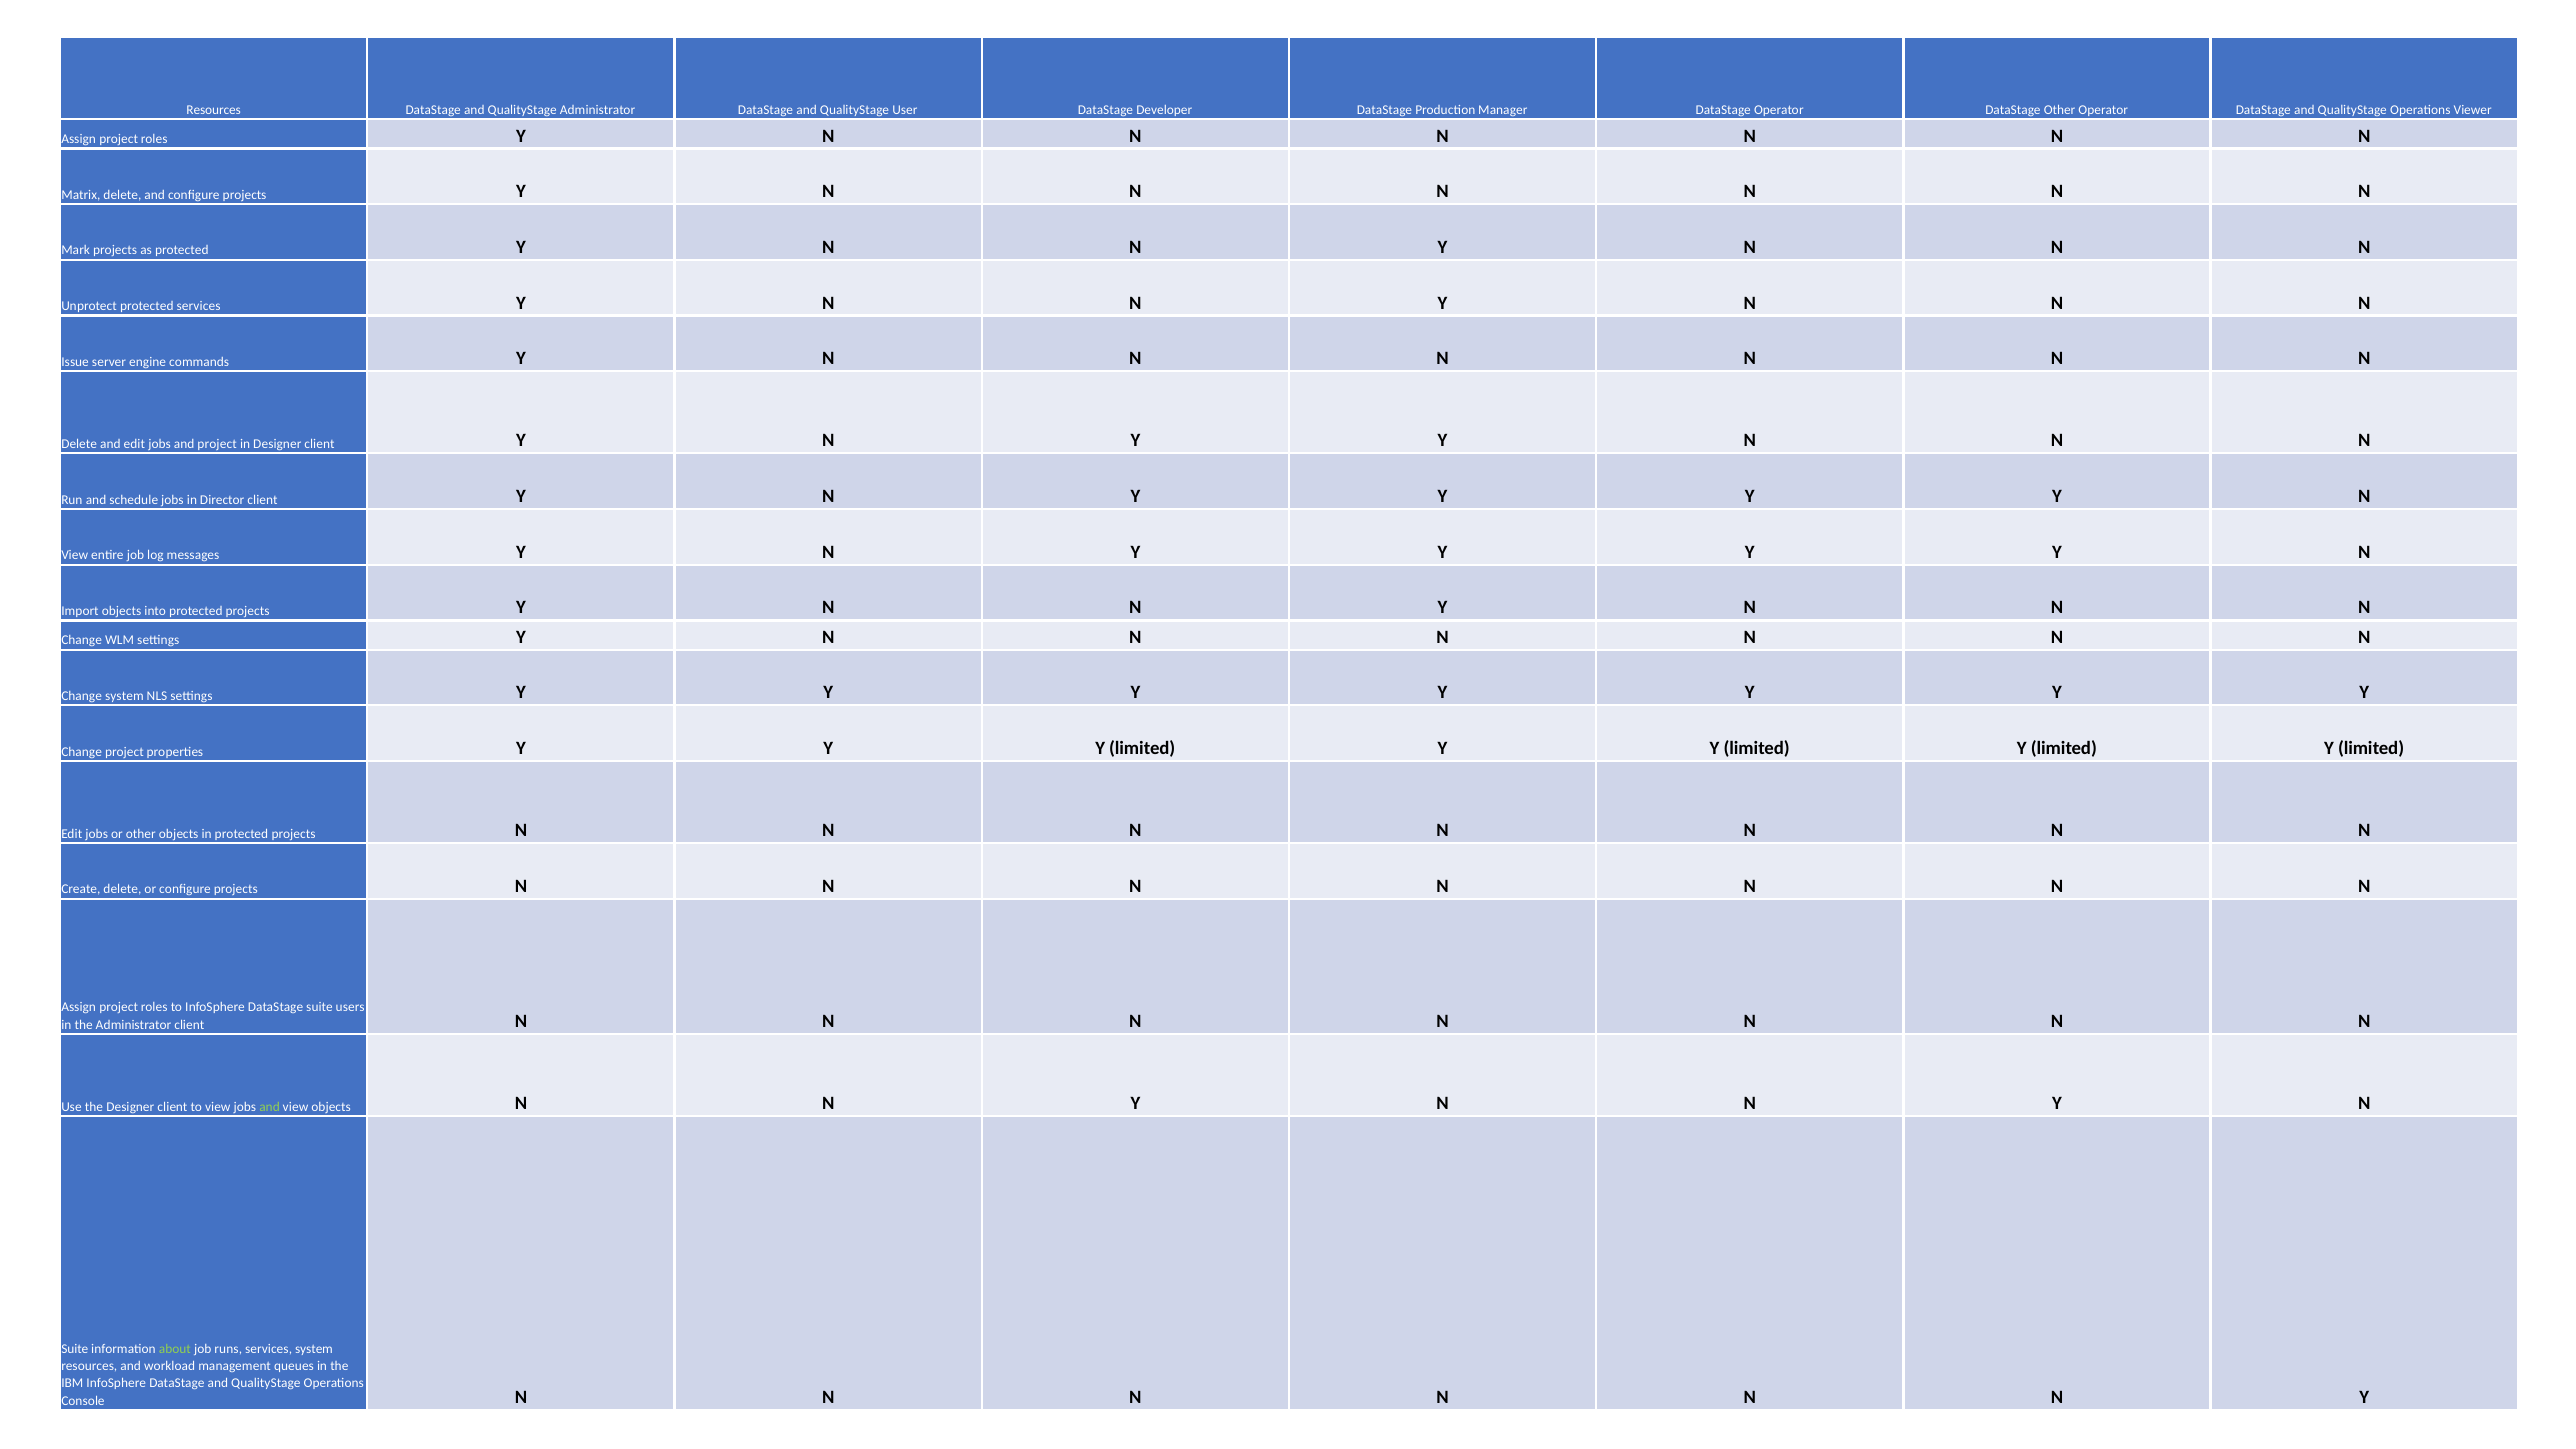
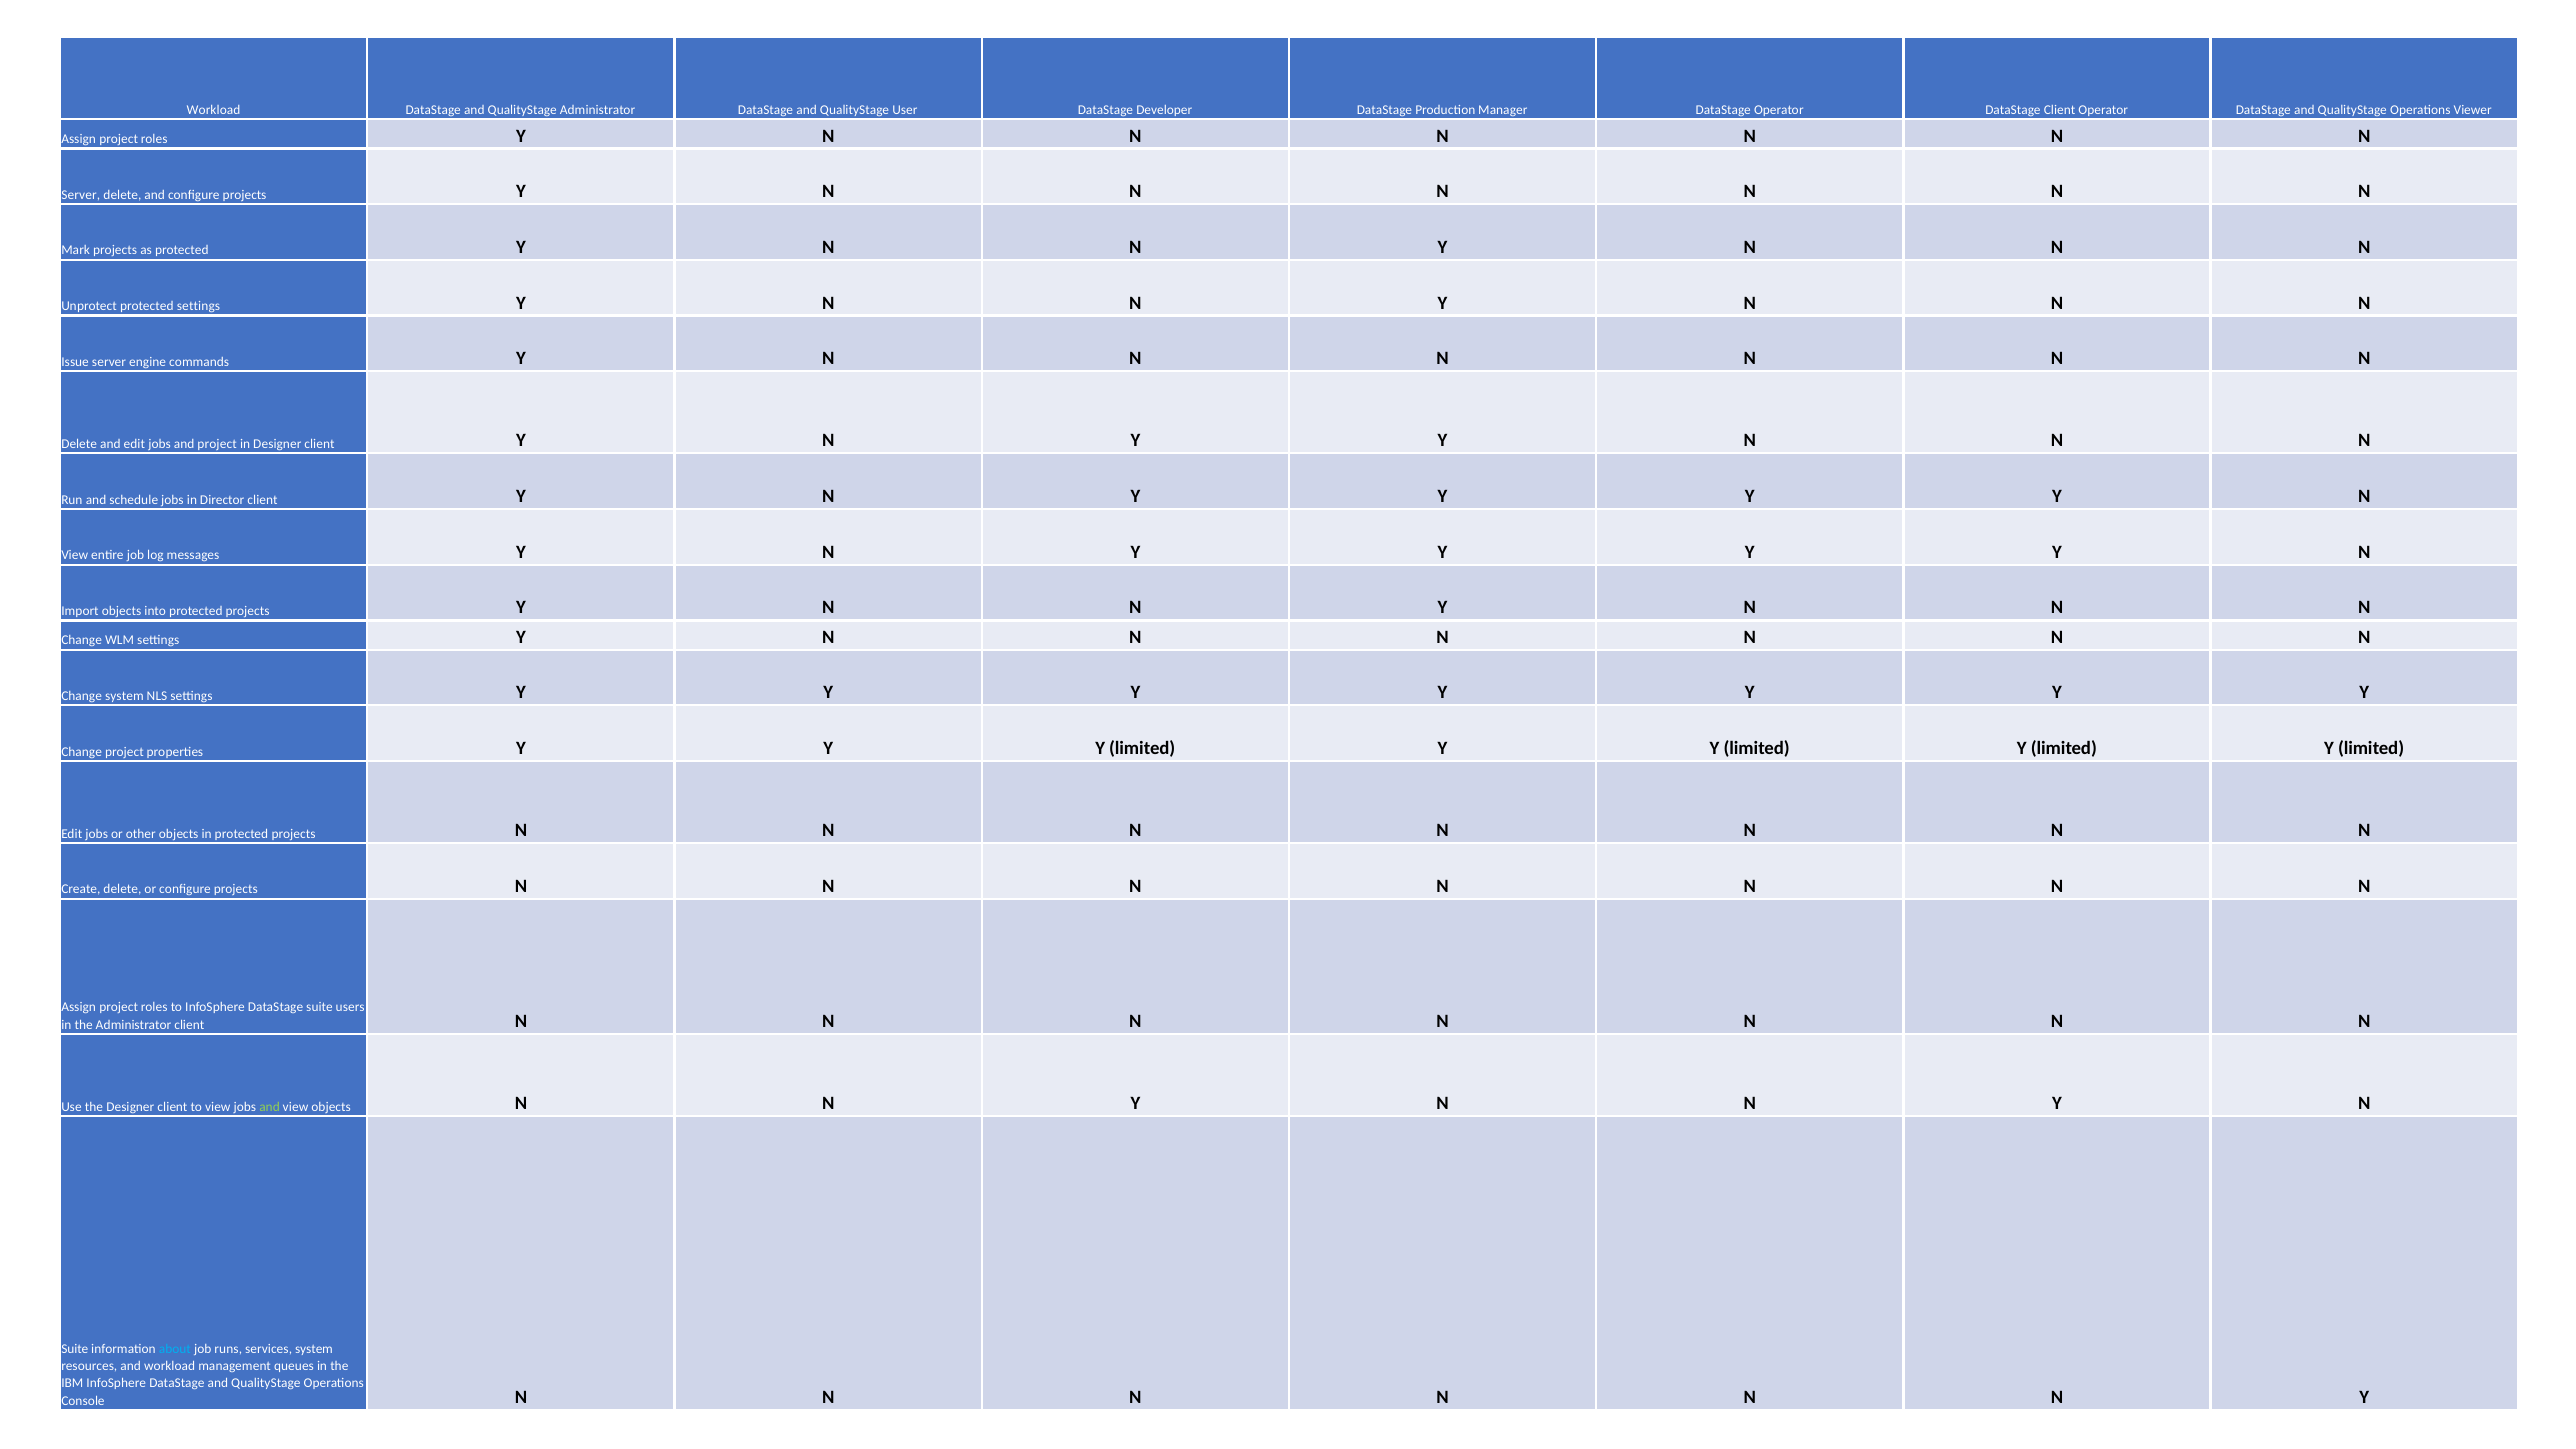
Resources at (214, 110): Resources -> Workload
DataStage Other: Other -> Client
Matrix at (81, 195): Matrix -> Server
protected services: services -> settings
about colour: light green -> light blue
